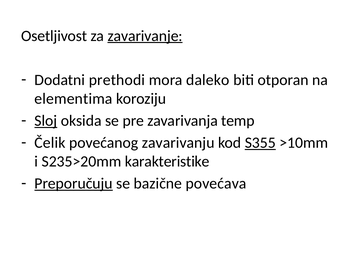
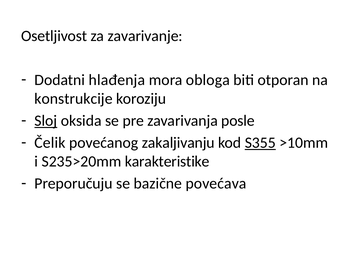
zavarivanje underline: present -> none
prethodi: prethodi -> hlađenja
daleko: daleko -> obloga
elementima: elementima -> konstrukcije
temp: temp -> posle
zavarivanju: zavarivanju -> zakaljivanju
Preporučuju underline: present -> none
